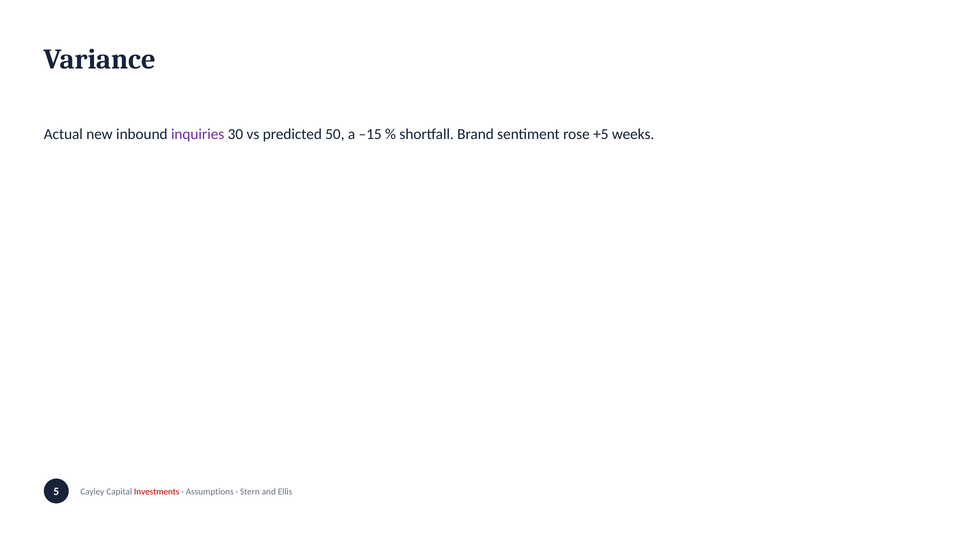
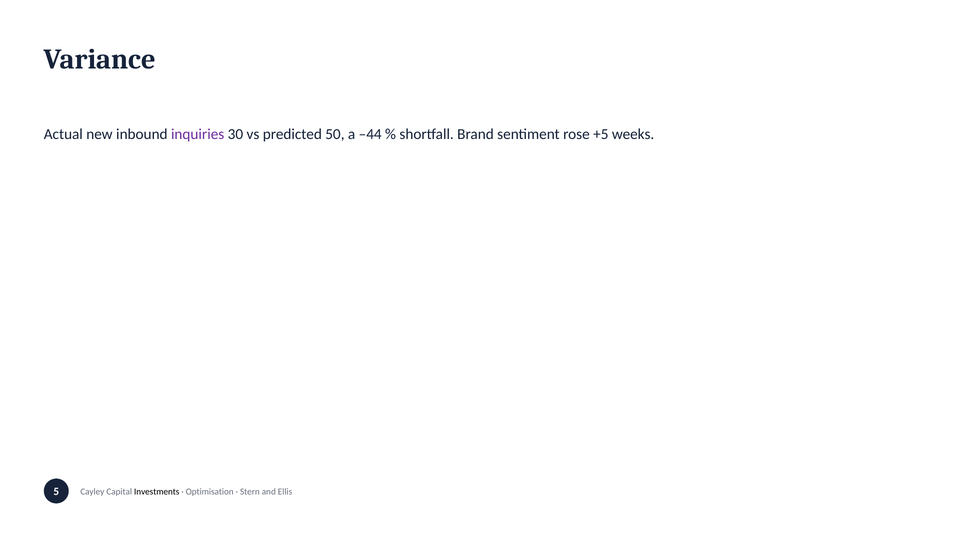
–15: –15 -> –44
Investments colour: red -> black
Assumptions: Assumptions -> Optimisation
